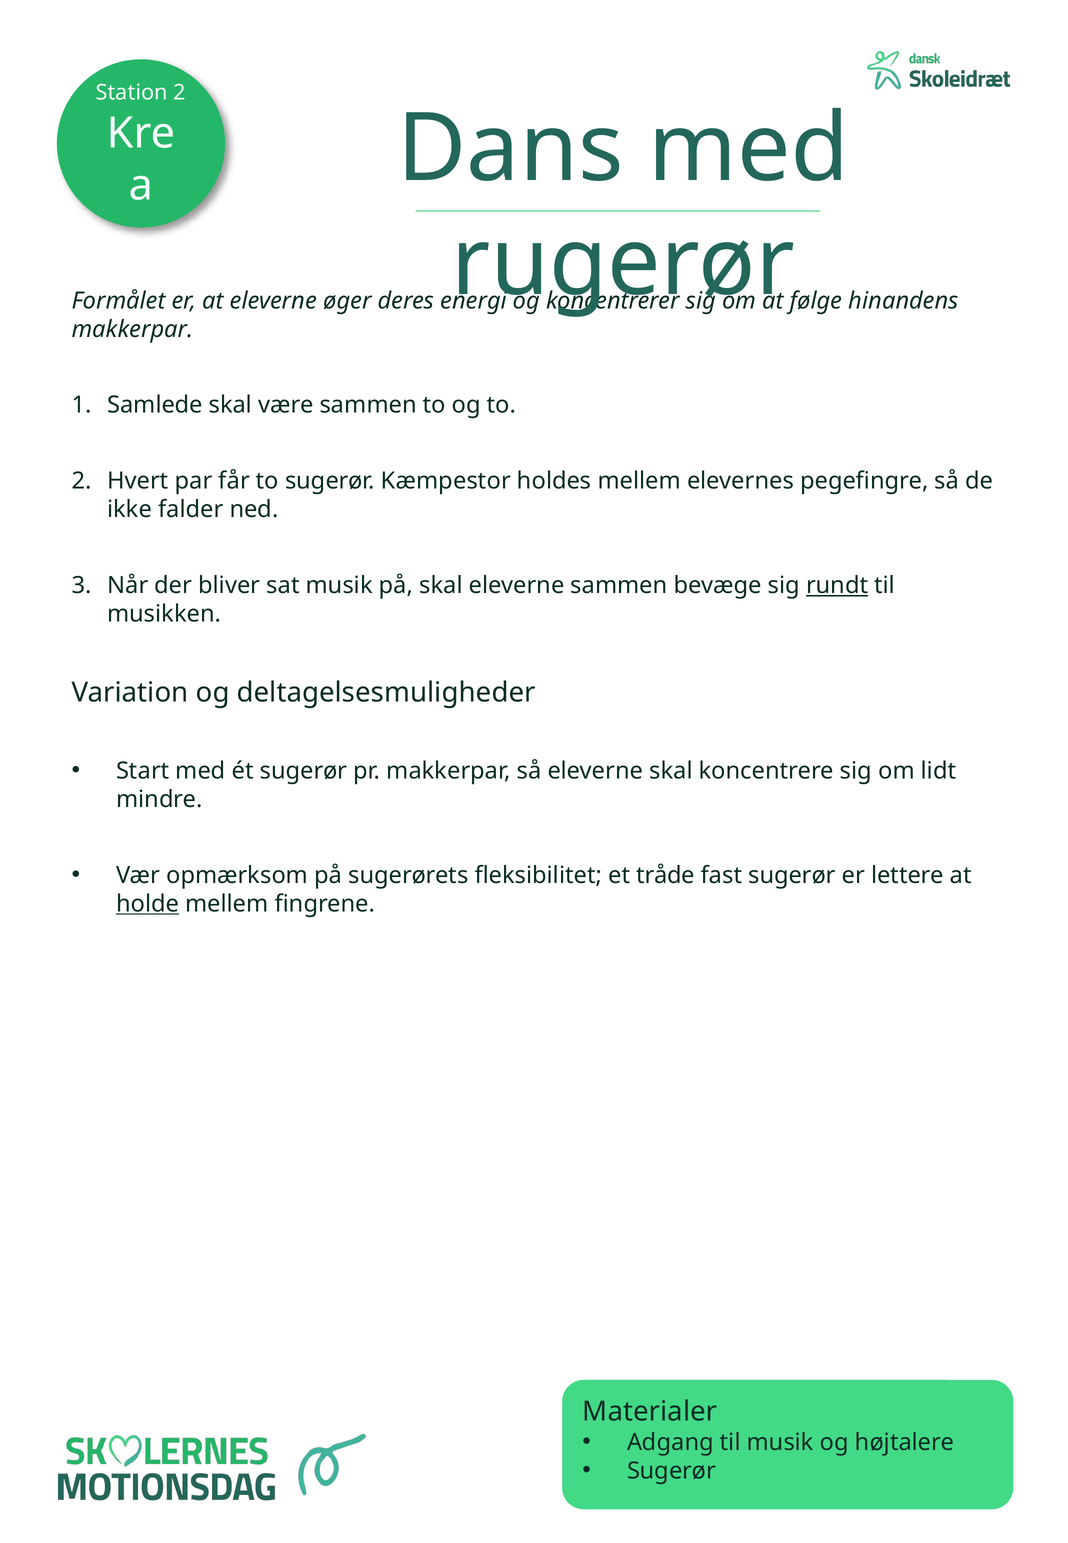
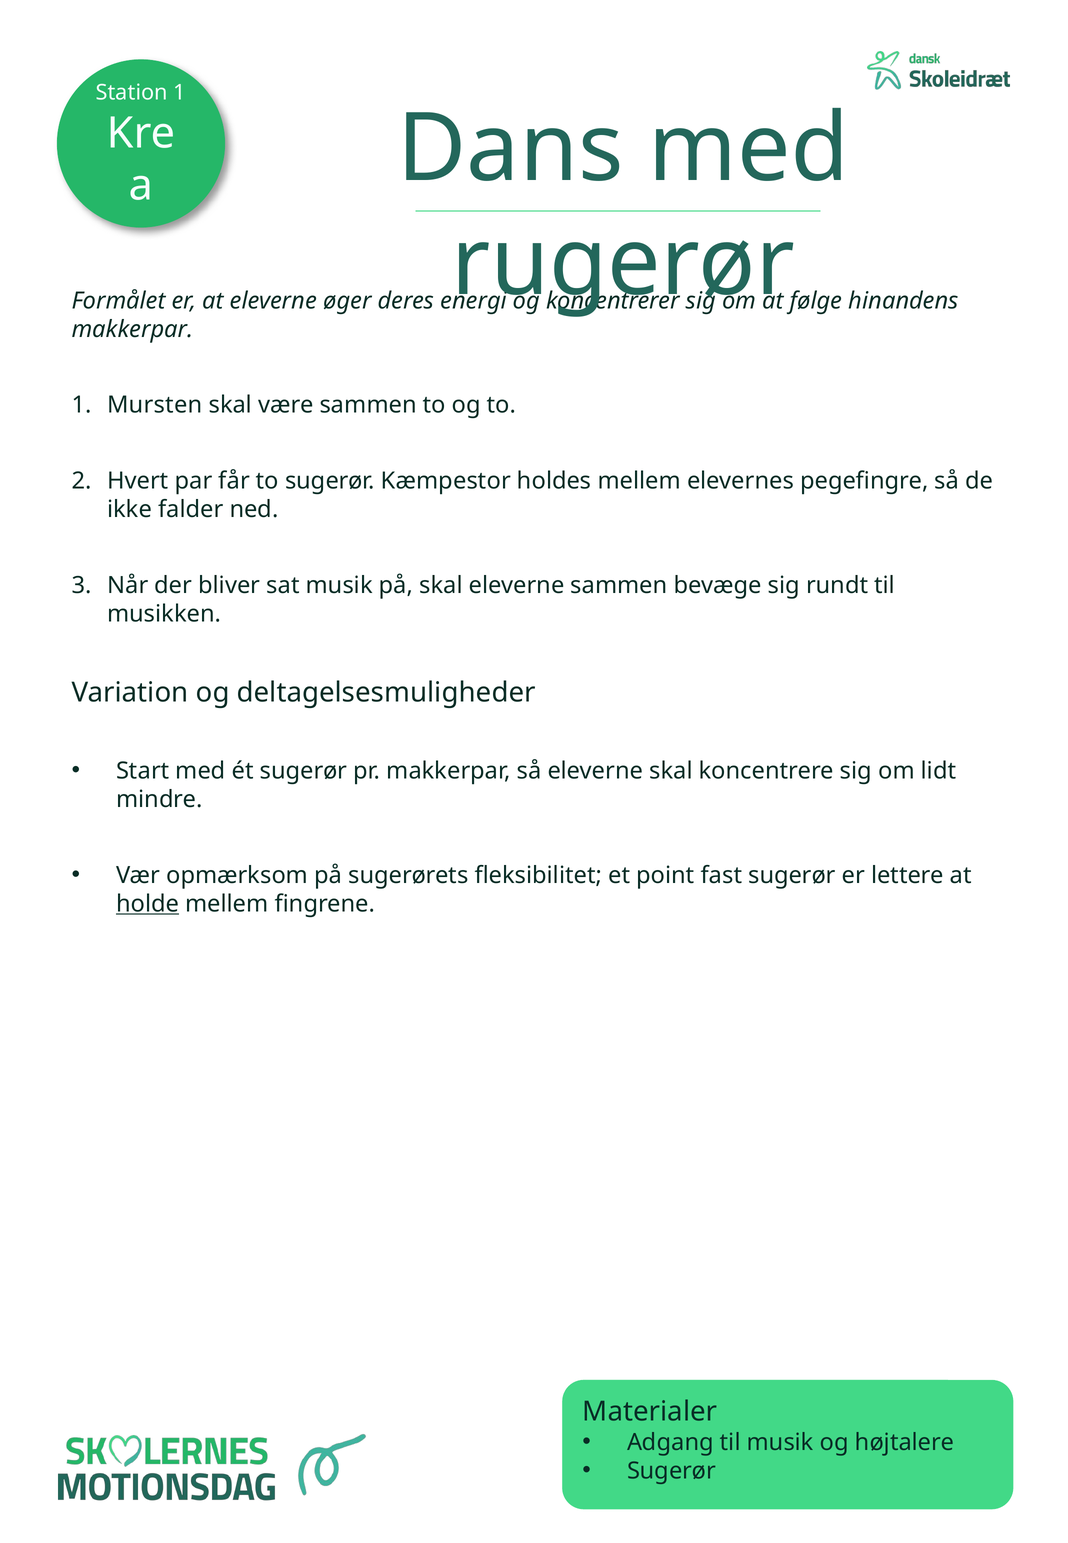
Station 2: 2 -> 1
Samlede: Samlede -> Mursten
rundt underline: present -> none
tråde: tråde -> point
